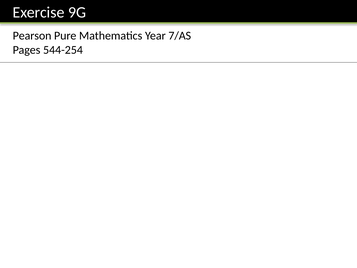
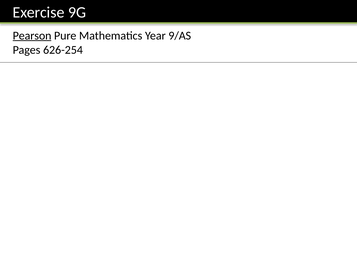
Pearson underline: none -> present
7/AS: 7/AS -> 9/AS
544-254: 544-254 -> 626-254
